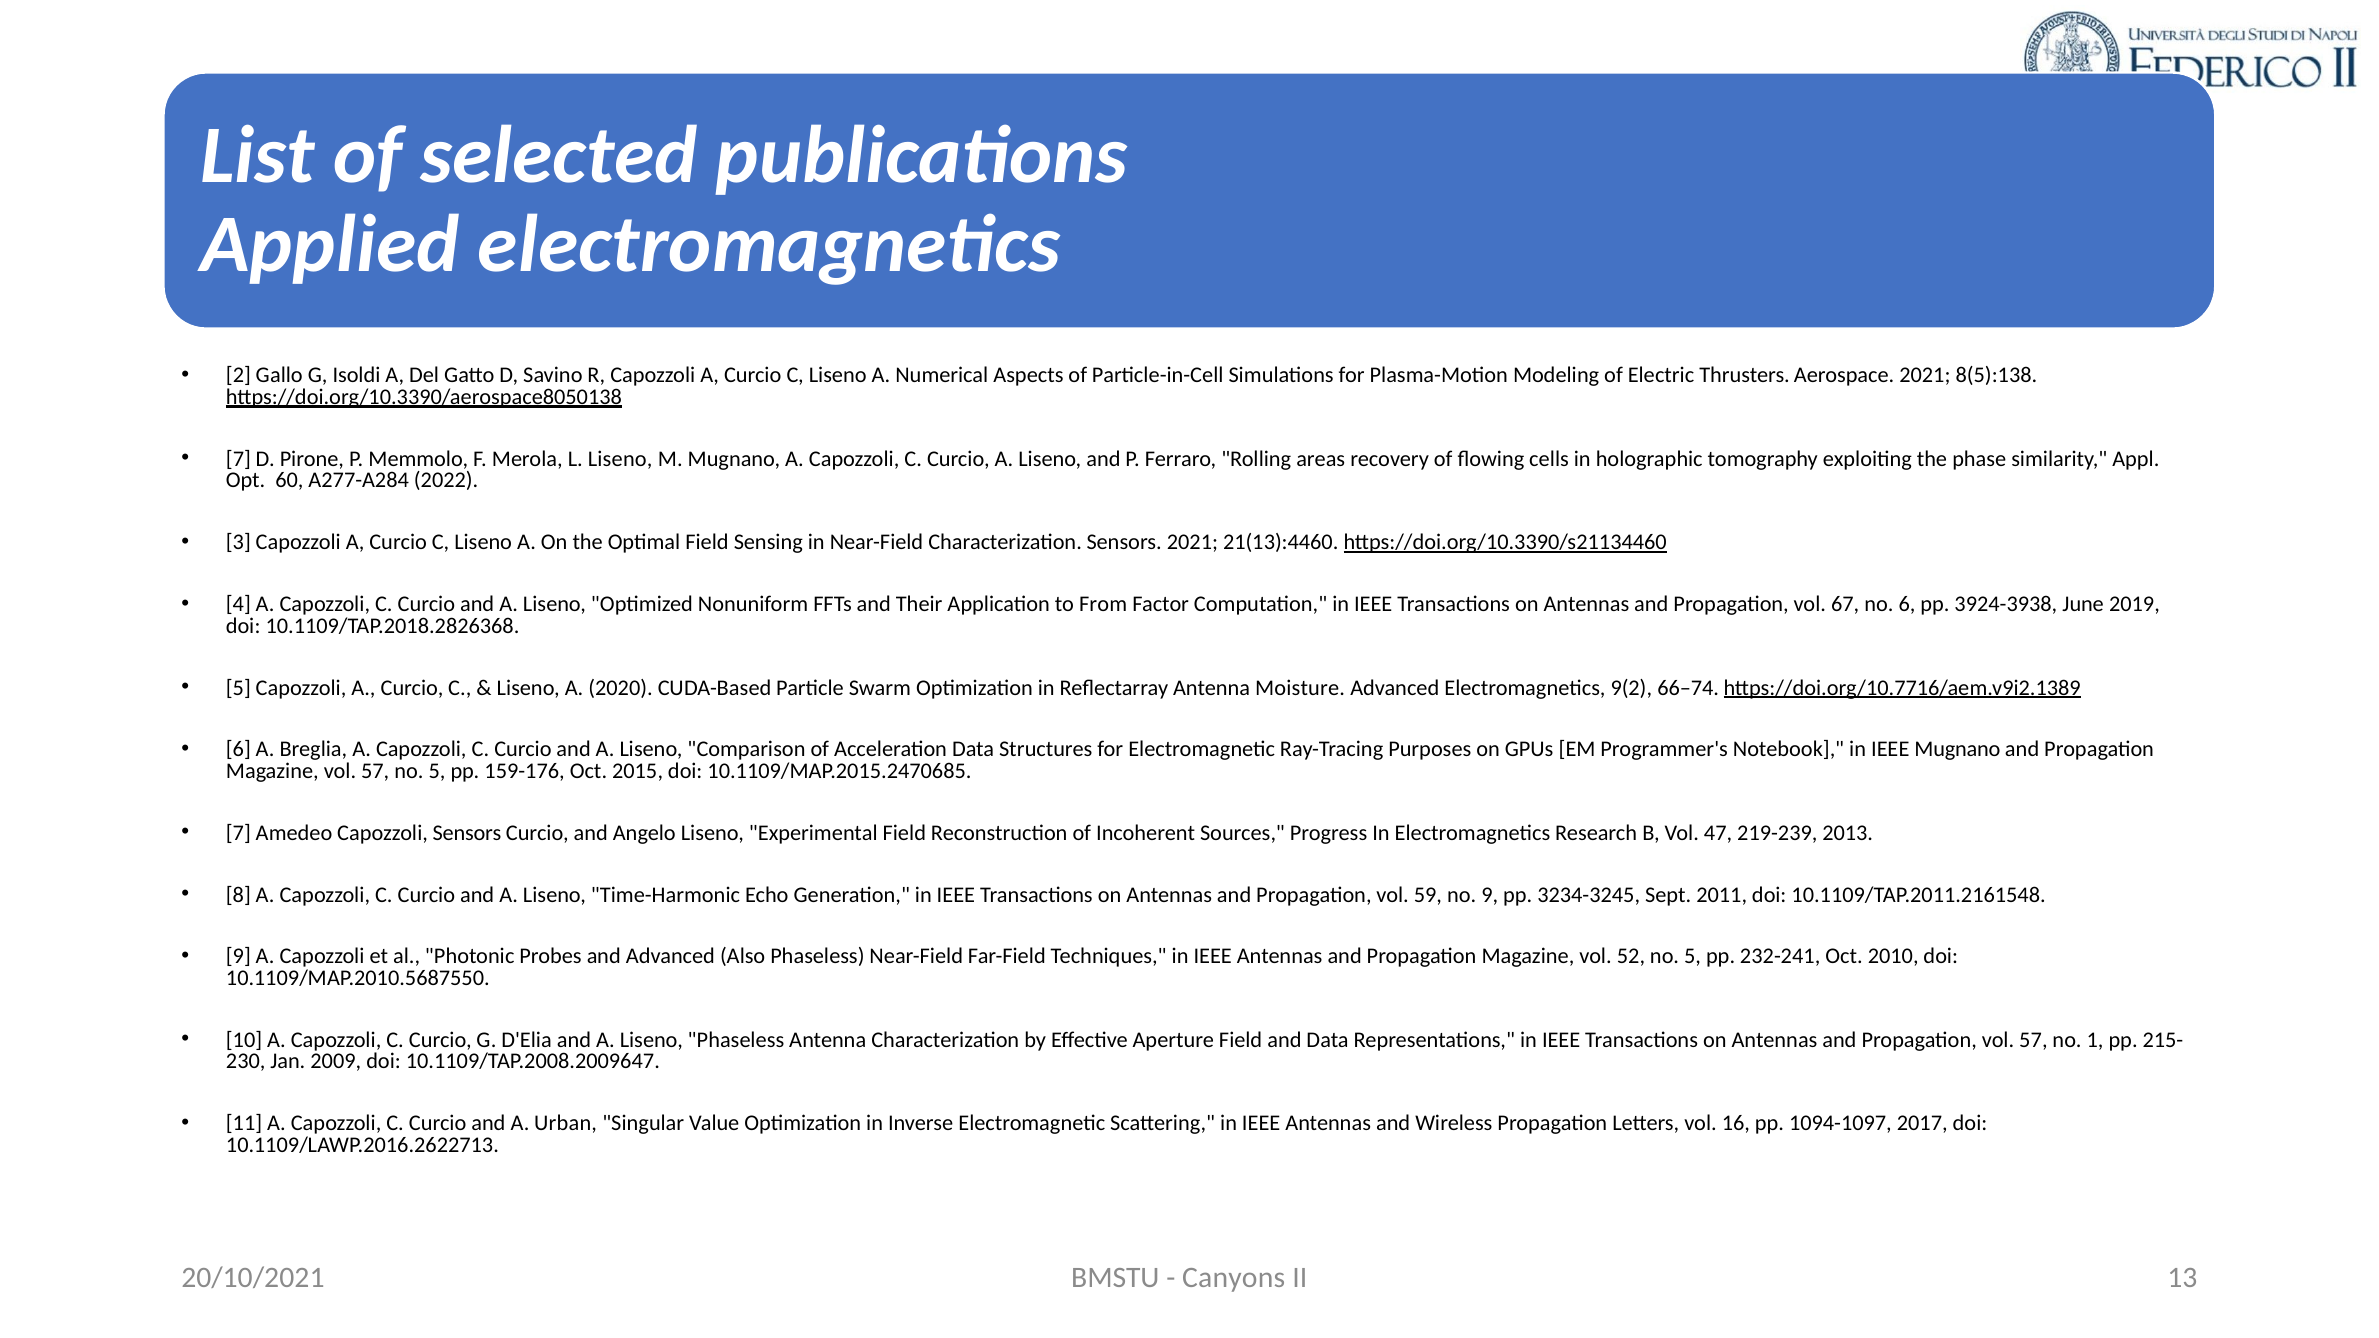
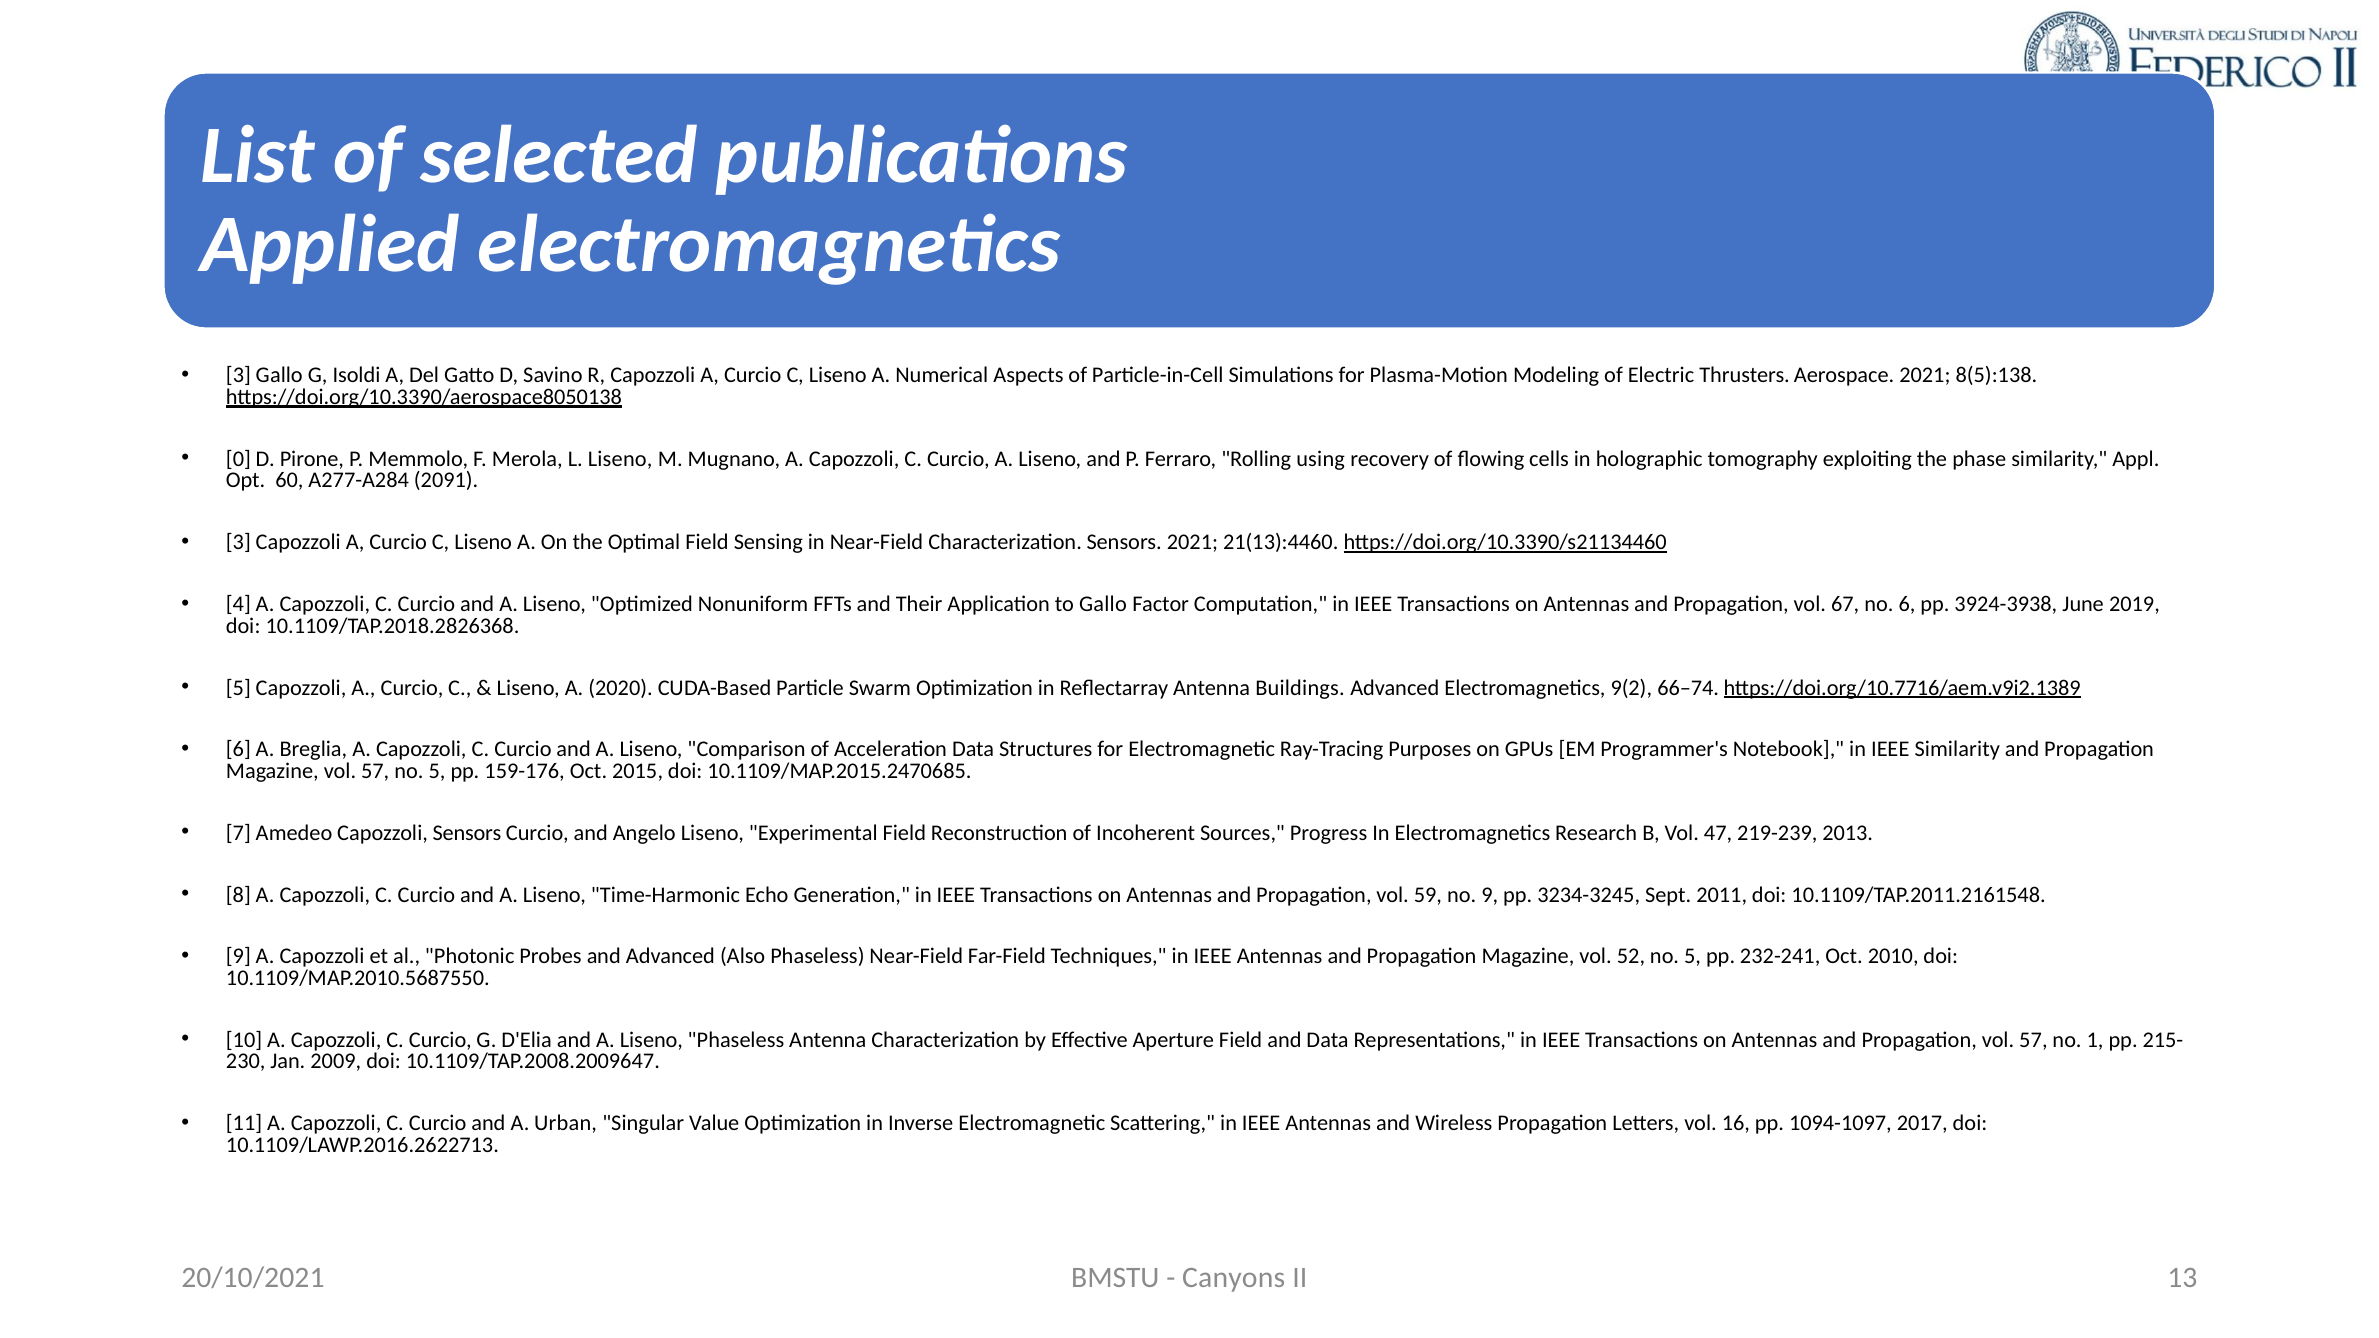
2 at (238, 375): 2 -> 3
7 at (238, 459): 7 -> 0
areas: areas -> using
2022: 2022 -> 2091
to From: From -> Gallo
Moisture: Moisture -> Buildings
IEEE Mugnano: Mugnano -> Similarity
